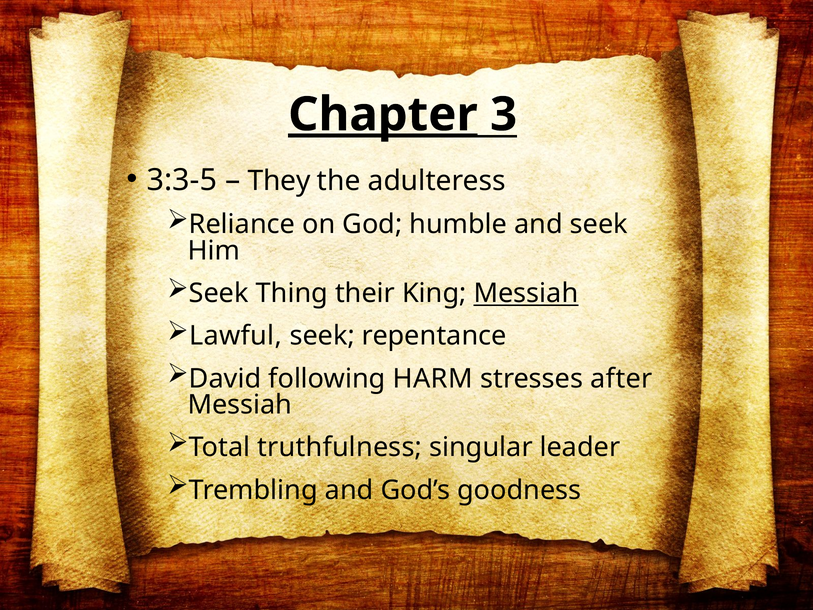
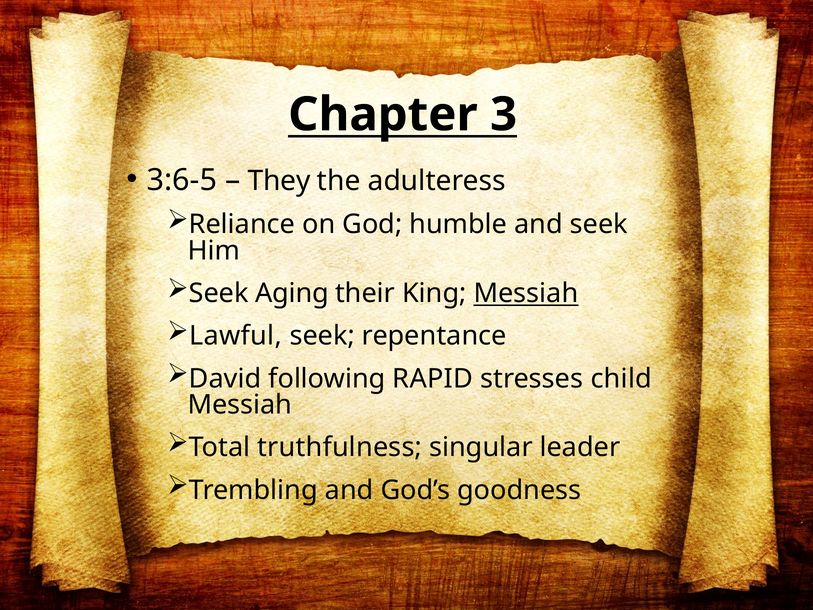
Chapter underline: present -> none
3:3-5: 3:3-5 -> 3:6-5
Thing: Thing -> Aging
HARM: HARM -> RAPID
after: after -> child
